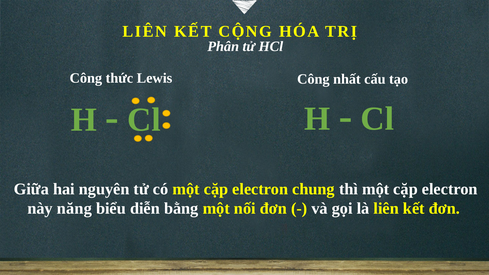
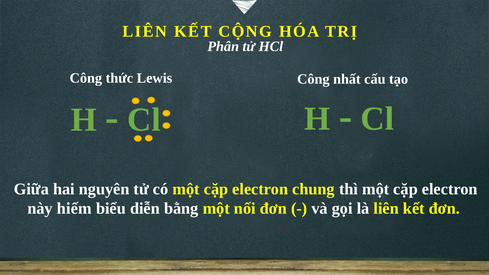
năng: năng -> hiếm
